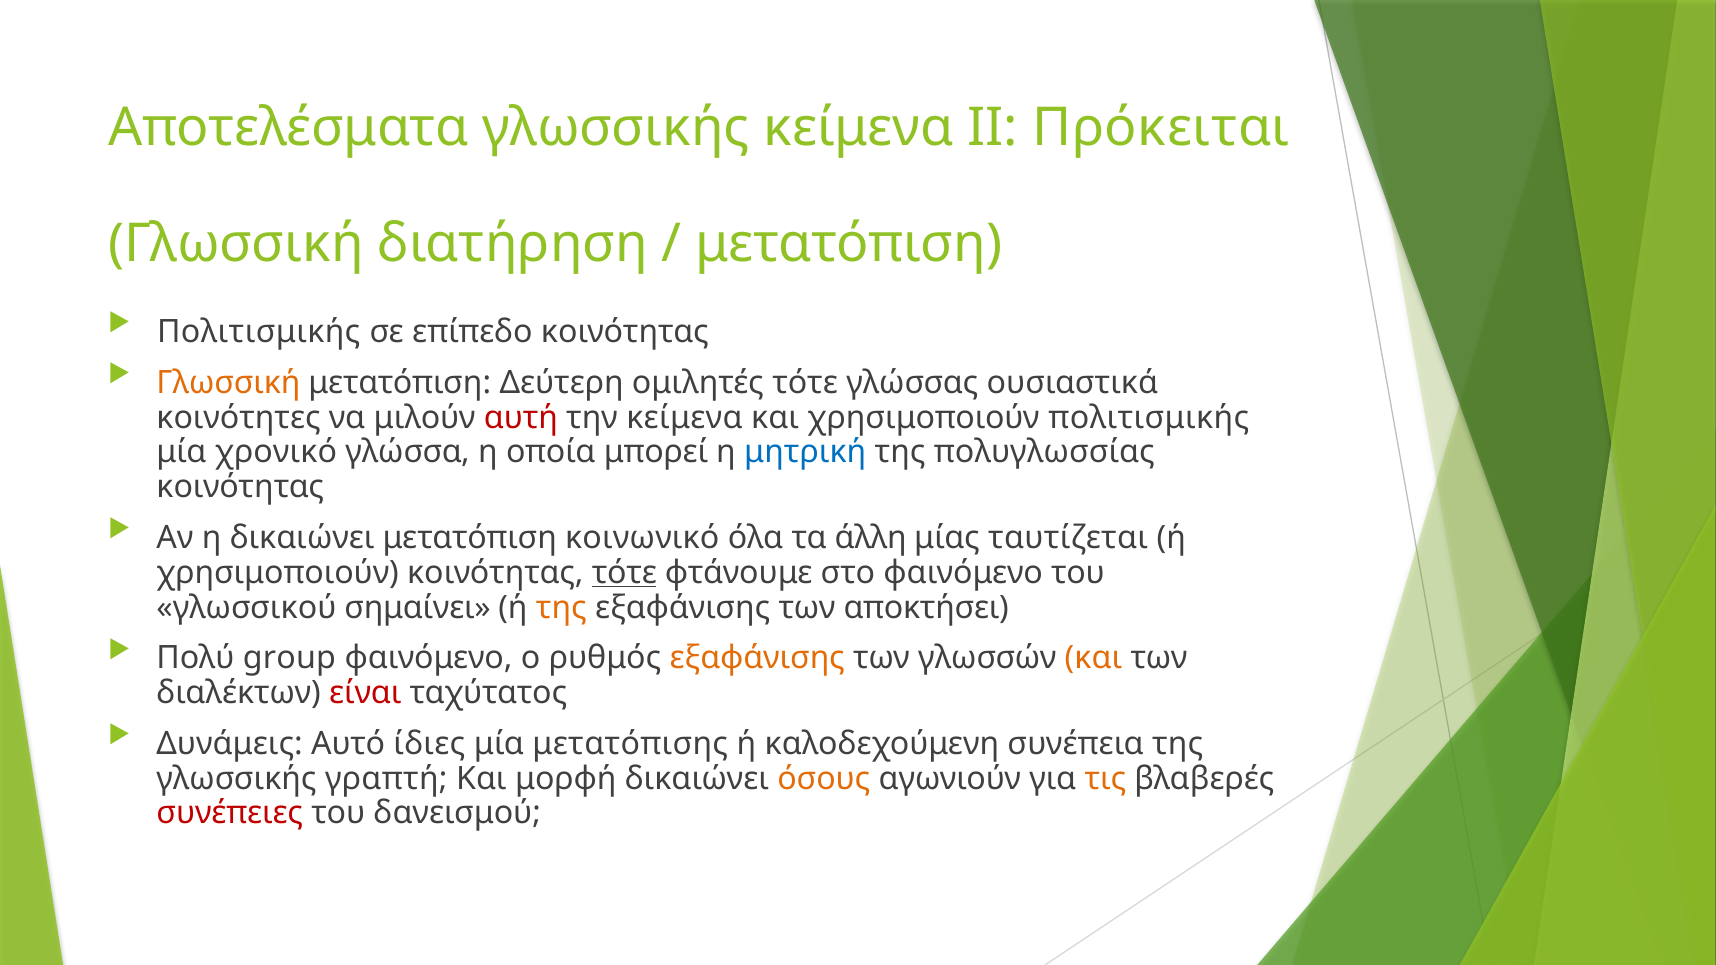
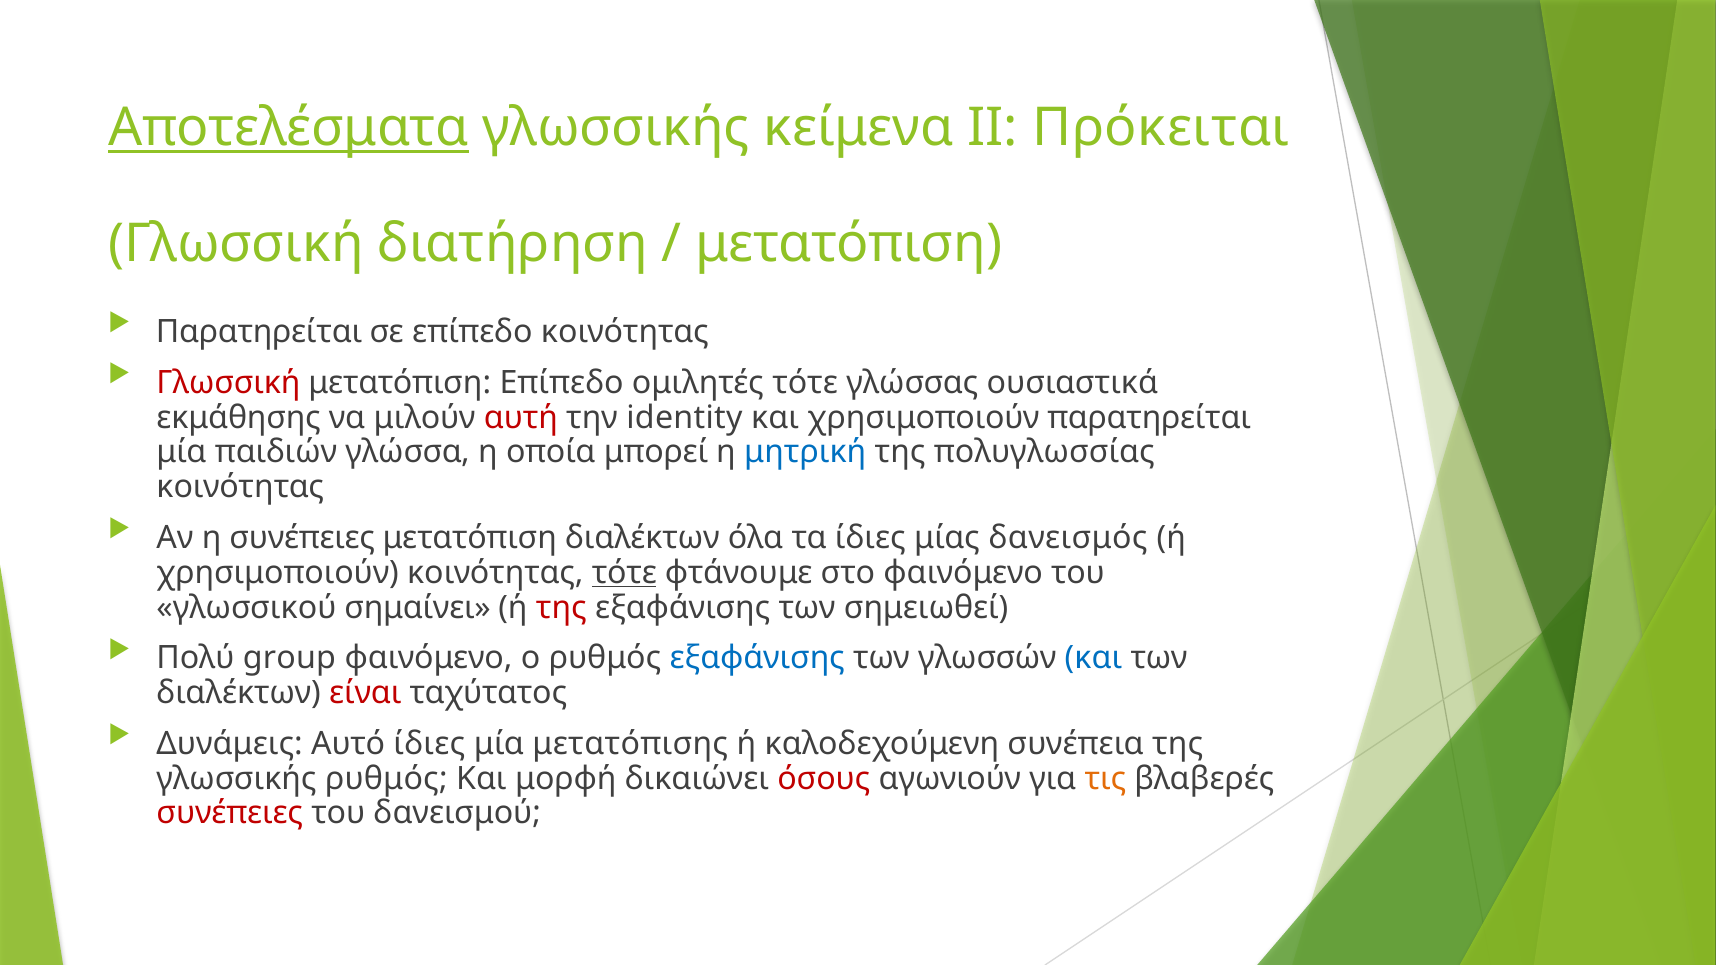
Αποτελέσματα underline: none -> present
Πολιτισμικής at (259, 332): Πολιτισμικής -> Παρατηρείται
Γλωσσική at (228, 383) colour: orange -> red
μετατόπιση Δεύτερη: Δεύτερη -> Επίπεδο
κοινότητες: κοινότητες -> εκμάθησης
την κείμενα: κείμενα -> identity
χρησιμοποιούν πολιτισμικής: πολιτισμικής -> παρατηρείται
χρονικό: χρονικό -> παιδιών
η δικαιώνει: δικαιώνει -> συνέπειες
μετατόπιση κοινωνικό: κοινωνικό -> διαλέκτων
τα άλλη: άλλη -> ίδιες
ταυτίζεται: ταυτίζεται -> δανεισμός
της at (561, 608) colour: orange -> red
αποκτήσει: αποκτήσει -> σημειωθεί
εξαφάνισης at (757, 658) colour: orange -> blue
και at (1093, 658) colour: orange -> blue
γλωσσικής γραπτή: γραπτή -> ρυθμός
όσους colour: orange -> red
